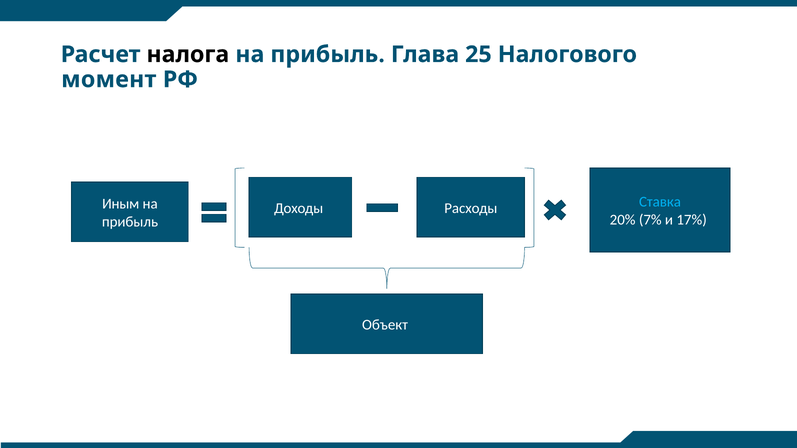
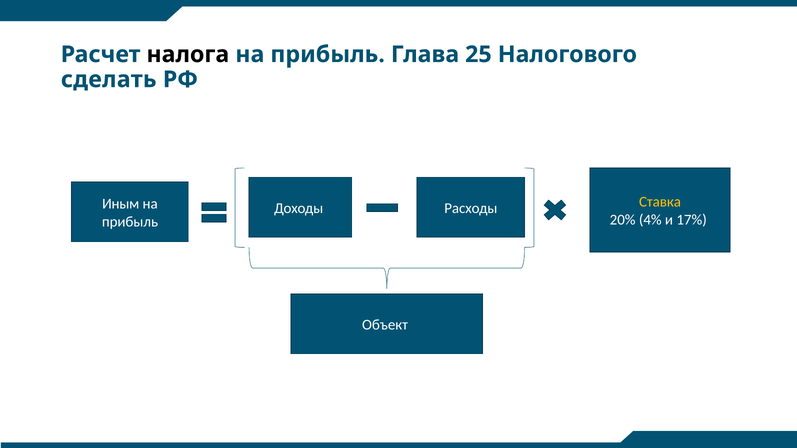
момент: момент -> сделать
Ставка colour: light blue -> yellow
7%: 7% -> 4%
